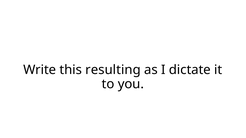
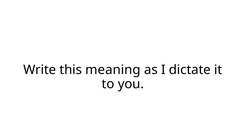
resulting: resulting -> meaning
